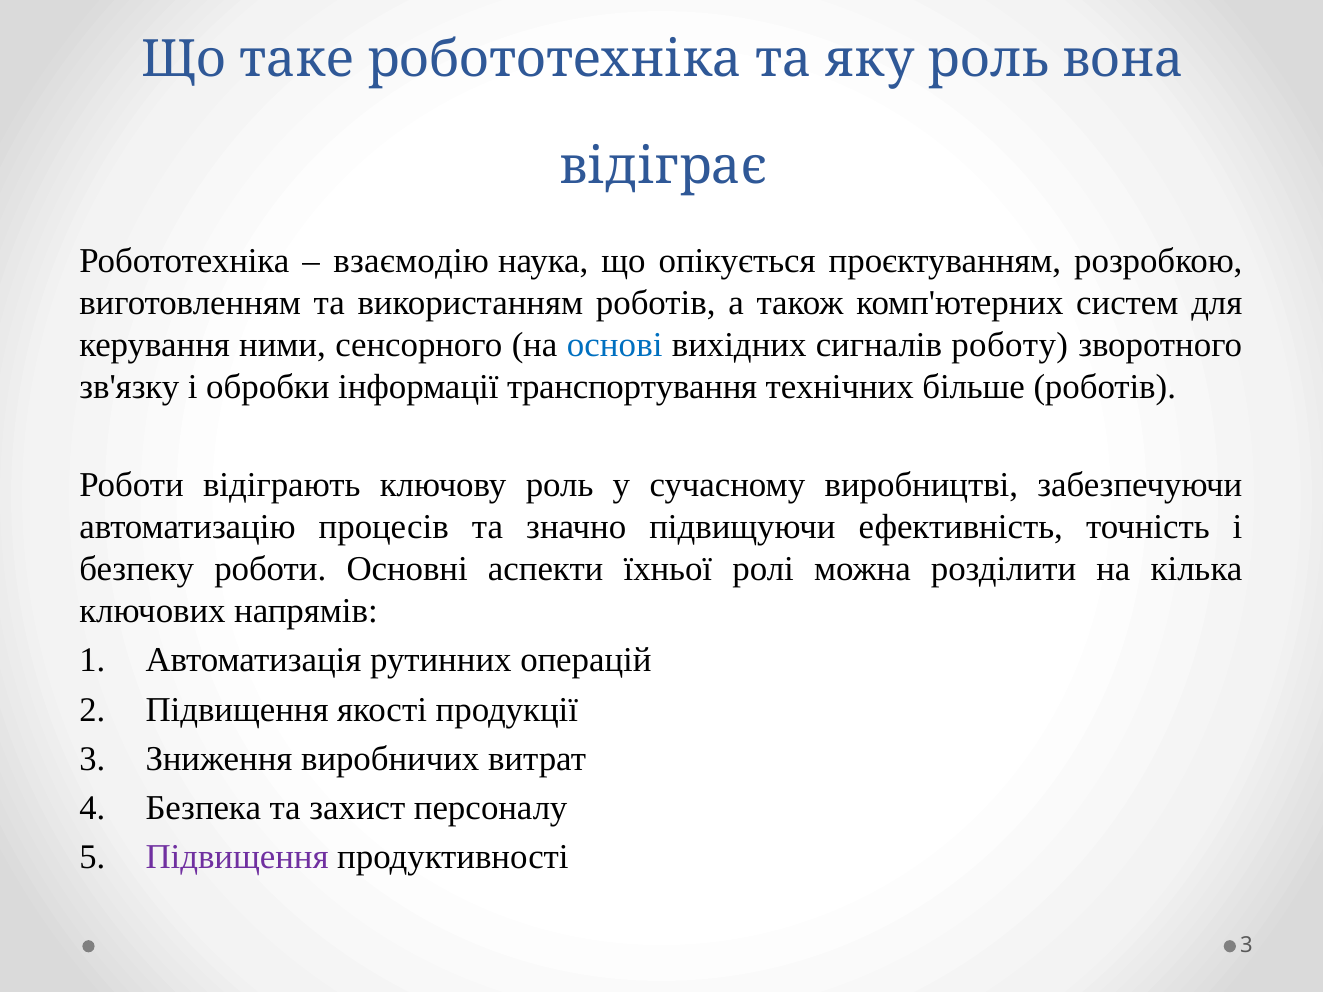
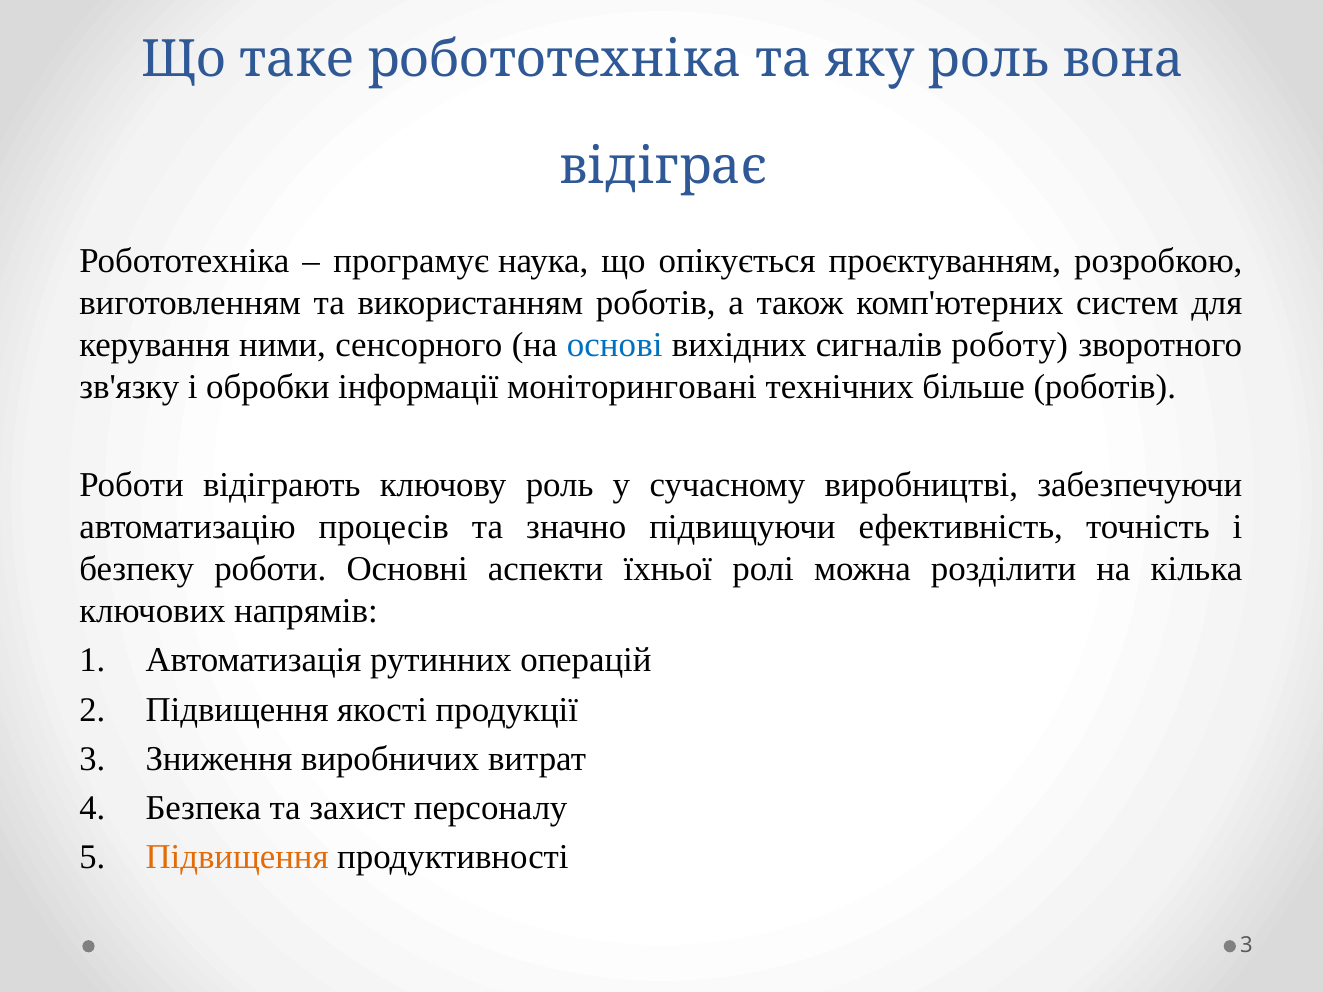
взаємодію: взаємодію -> програмує
транспортування: транспортування -> моніторинговані
Підвищення at (237, 857) colour: purple -> orange
